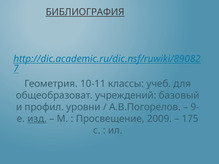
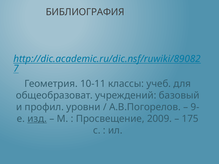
БИБЛИОГРАФИЯ underline: present -> none
